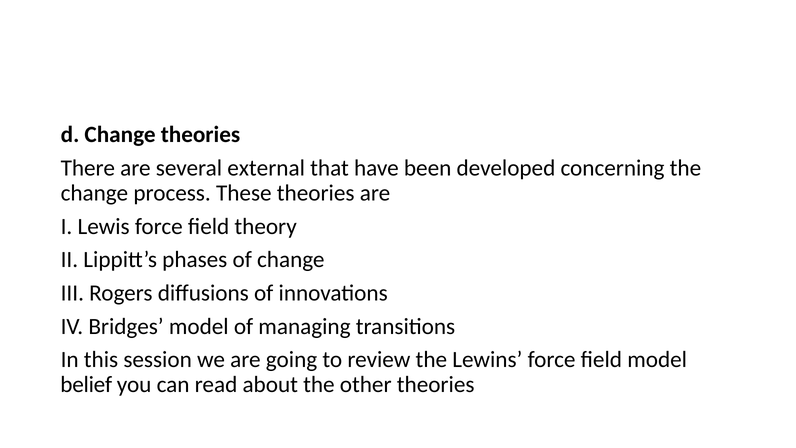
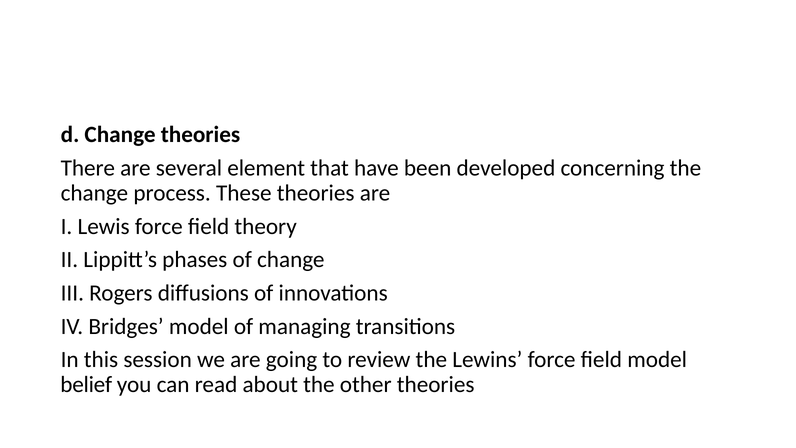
external: external -> element
